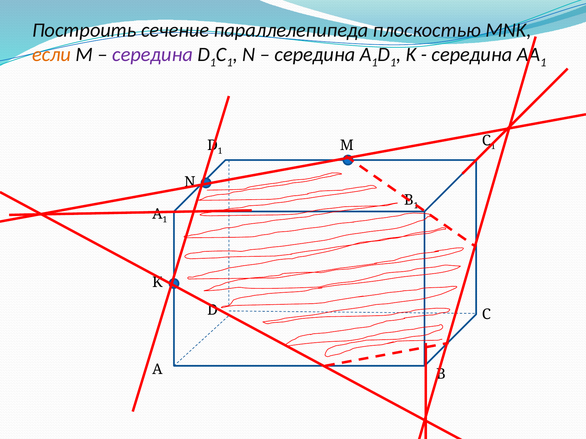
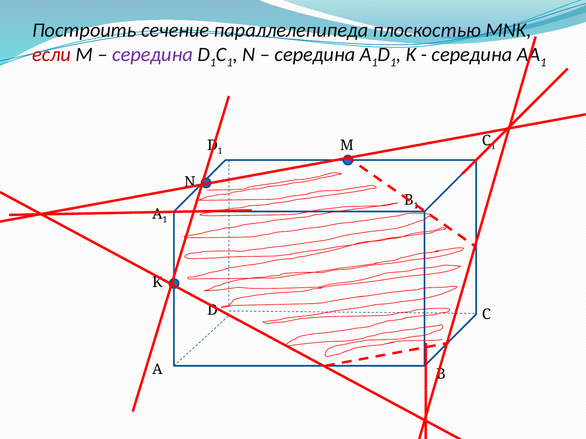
если colour: orange -> red
